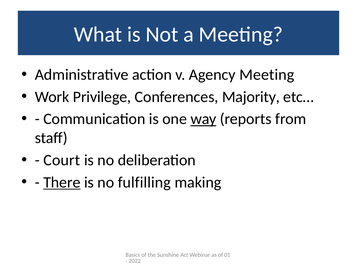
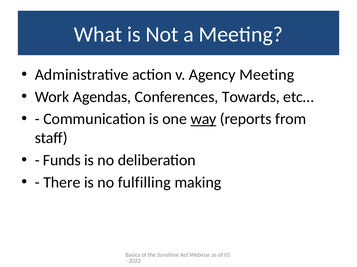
Privilege: Privilege -> Agendas
Majority: Majority -> Towards
Court: Court -> Funds
There underline: present -> none
